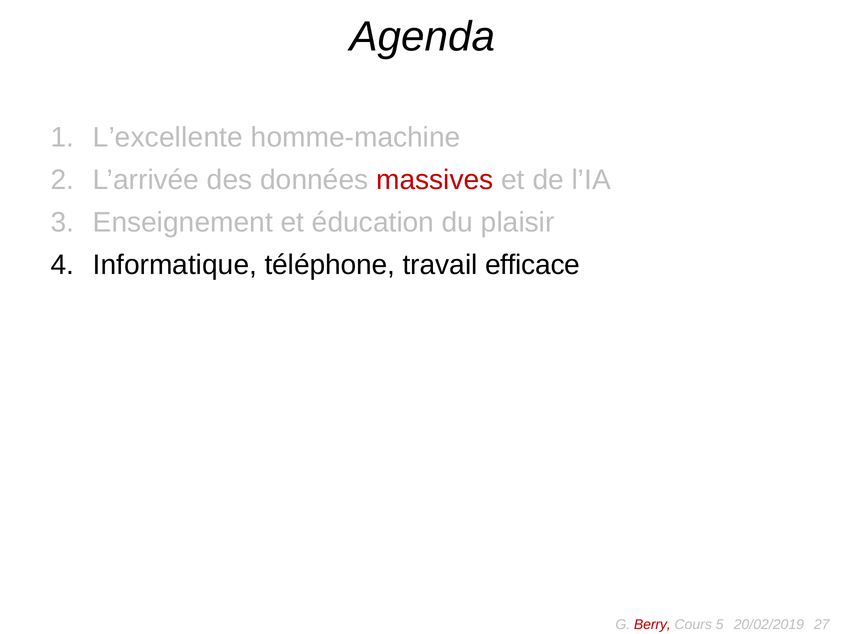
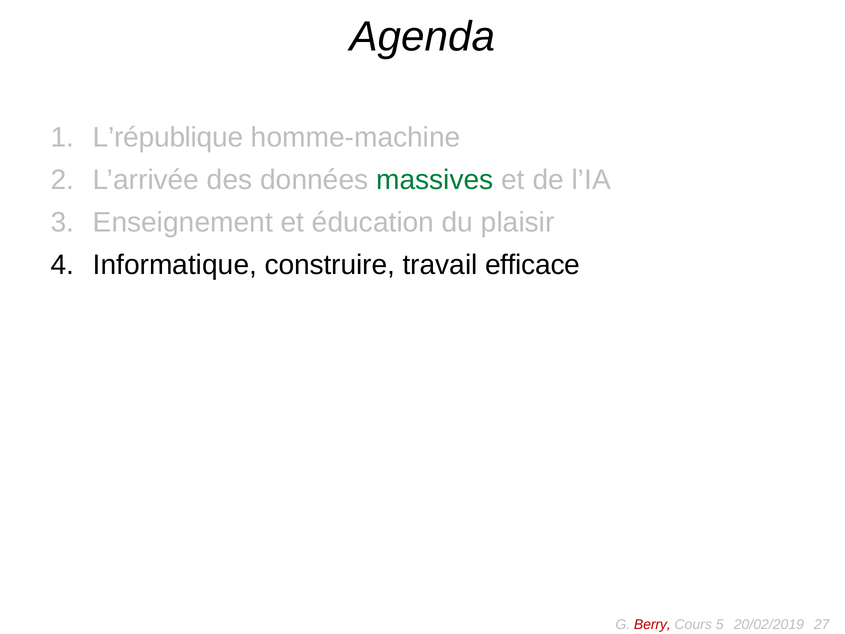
L’excellente: L’excellente -> L’république
massives colour: red -> green
téléphone: téléphone -> construire
